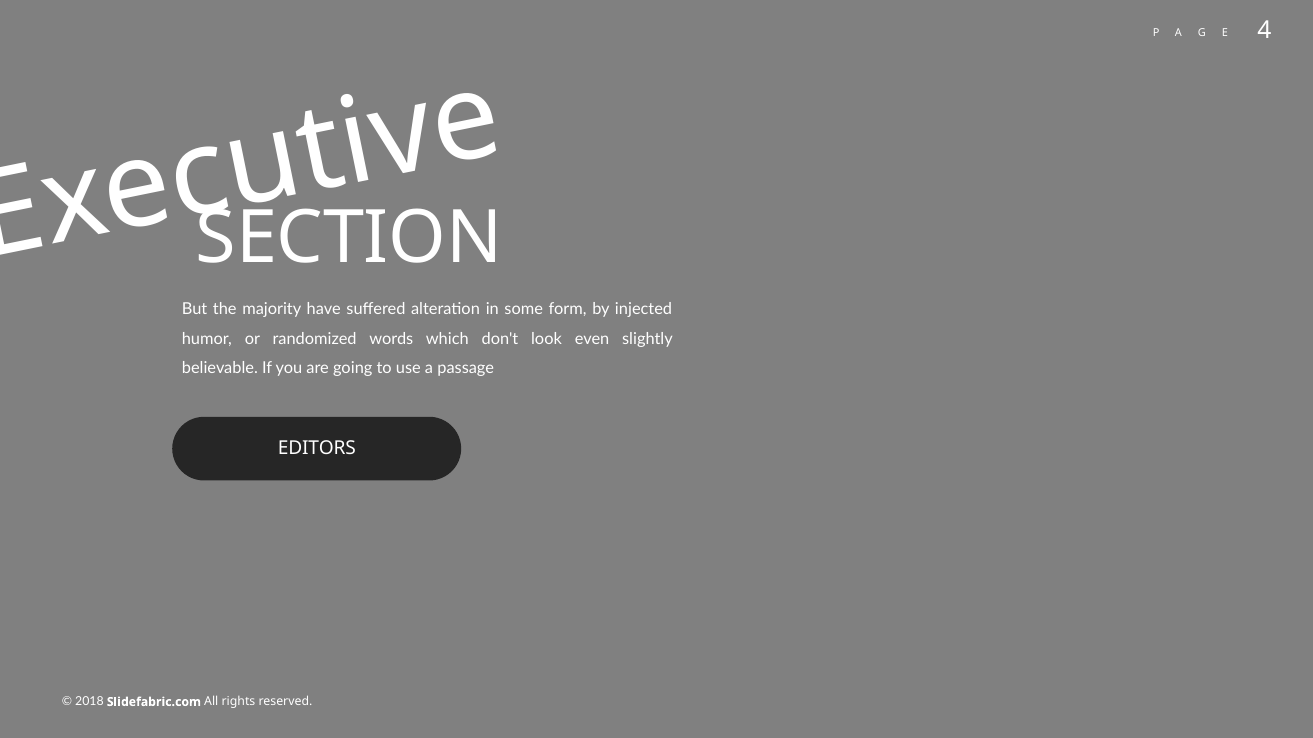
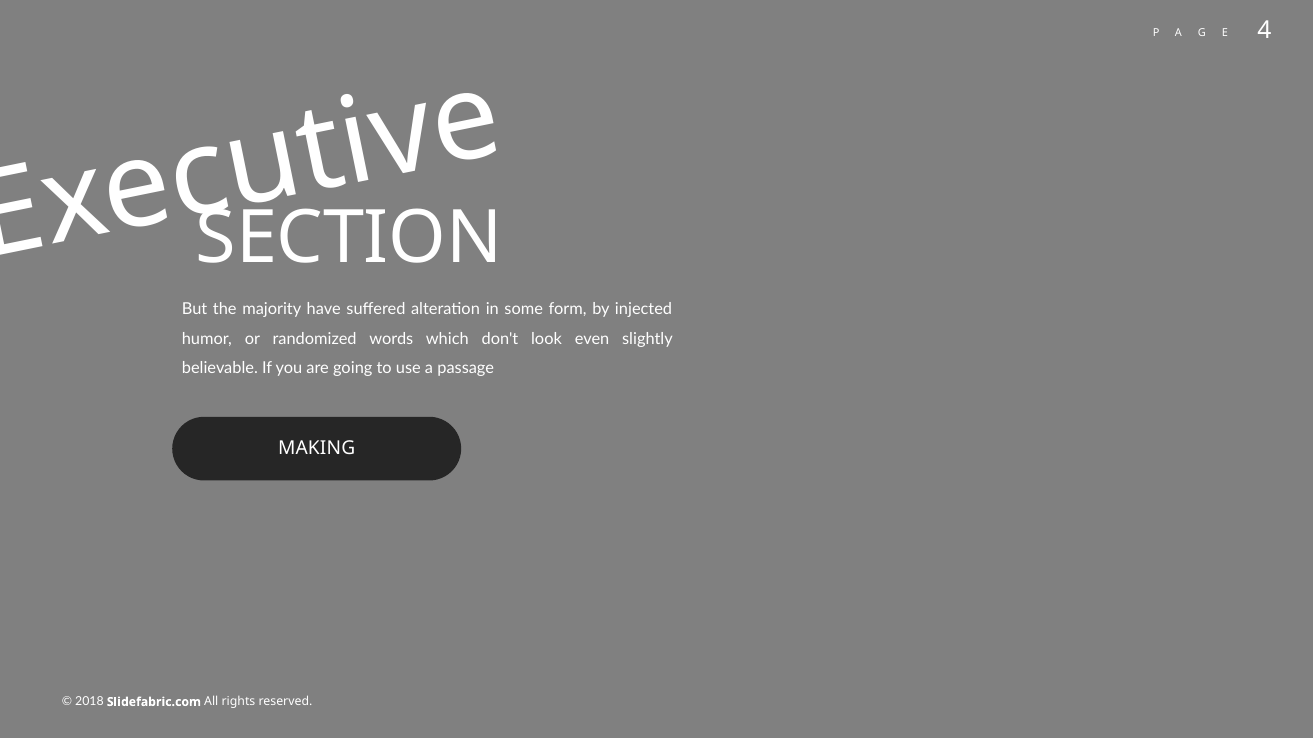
EDITORS: EDITORS -> MAKING
